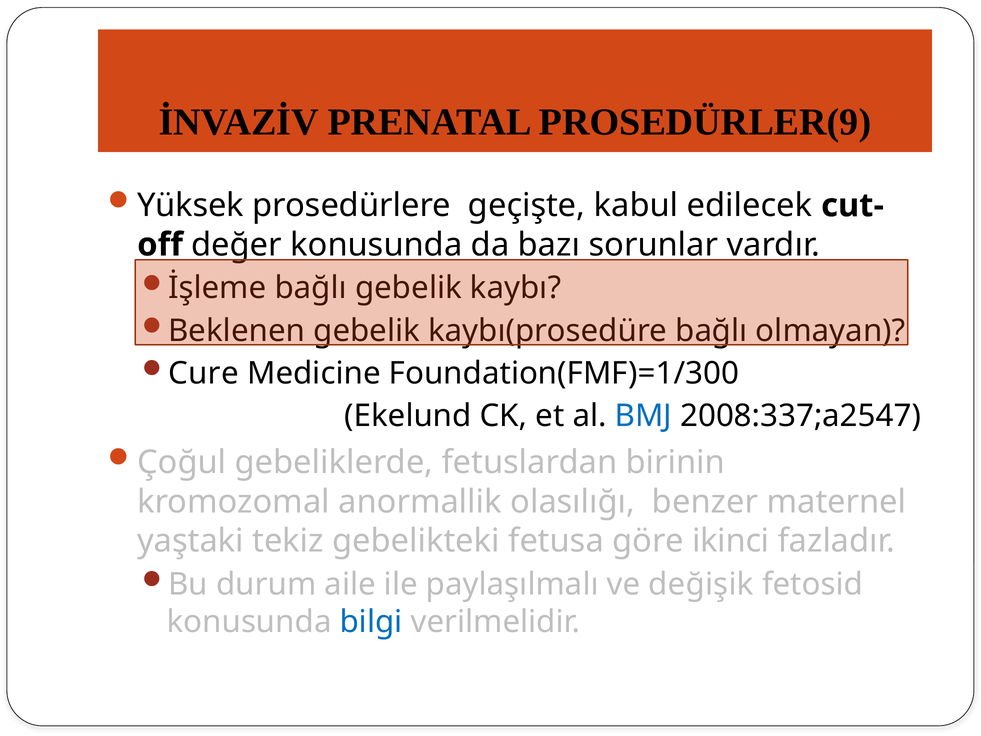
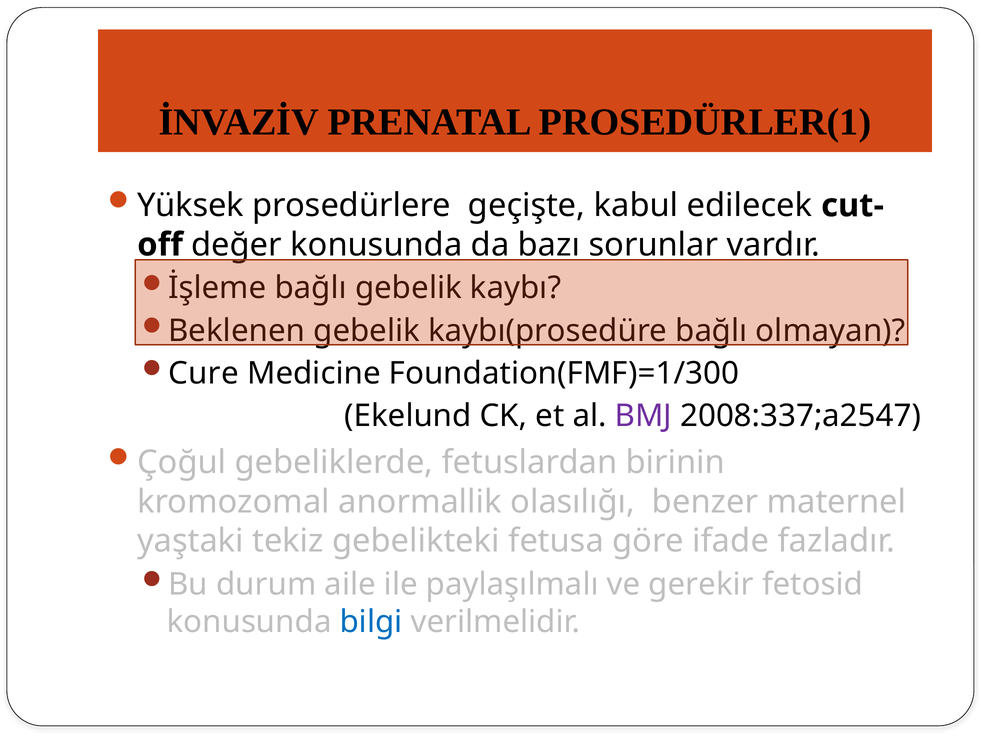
PROSEDÜRLER(9: PROSEDÜRLER(9 -> PROSEDÜRLER(1
BMJ colour: blue -> purple
ikinci: ikinci -> ifade
değişik: değişik -> gerekir
